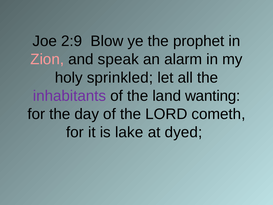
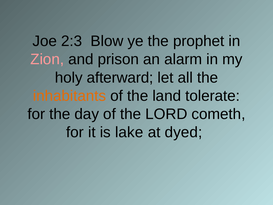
2:9: 2:9 -> 2:3
speak: speak -> prison
sprinkled: sprinkled -> afterward
inhabitants colour: purple -> orange
wanting: wanting -> tolerate
